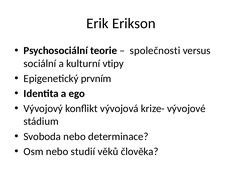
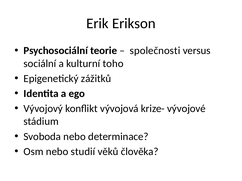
vtipy: vtipy -> toho
prvním: prvním -> zážitků
